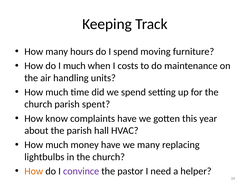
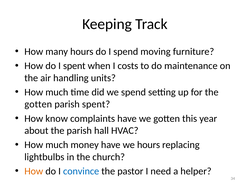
I much: much -> spent
church at (38, 105): church -> gotten
we many: many -> hours
convince colour: purple -> blue
